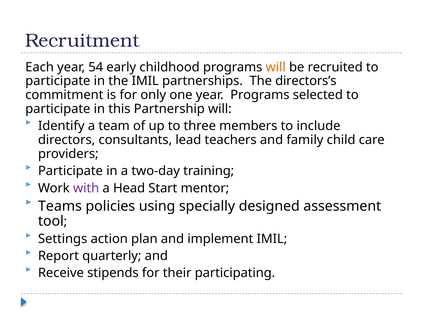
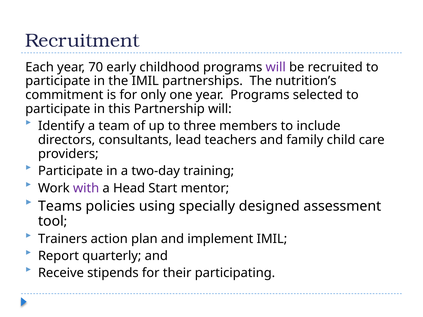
54: 54 -> 70
will at (276, 67) colour: orange -> purple
directors’s: directors’s -> nutrition’s
Settings: Settings -> Trainers
